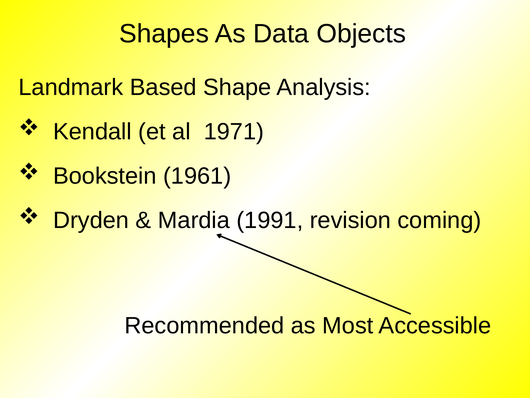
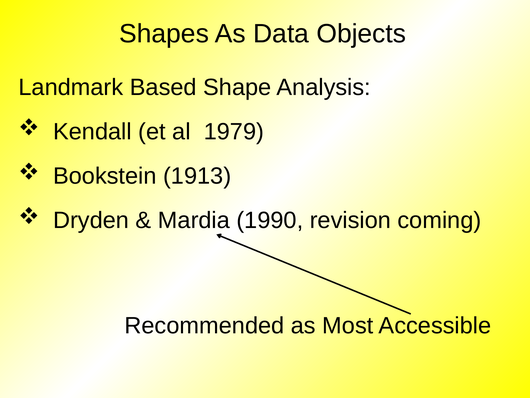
1971: 1971 -> 1979
1961: 1961 -> 1913
1991: 1991 -> 1990
